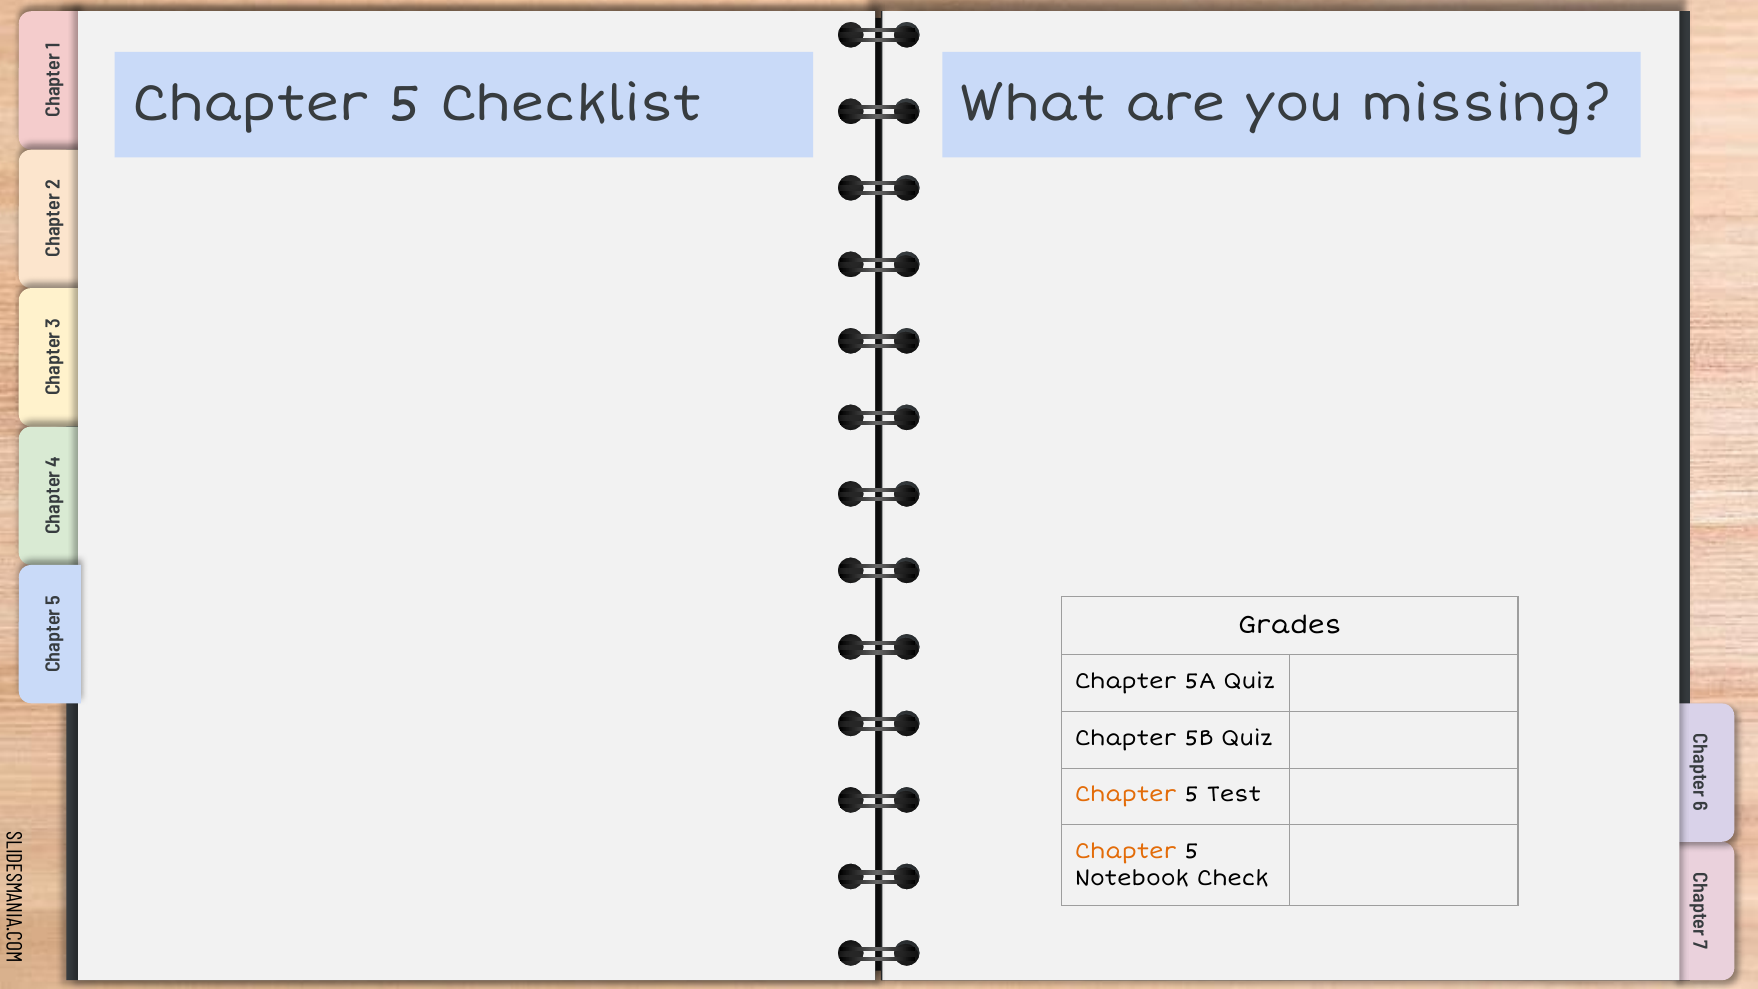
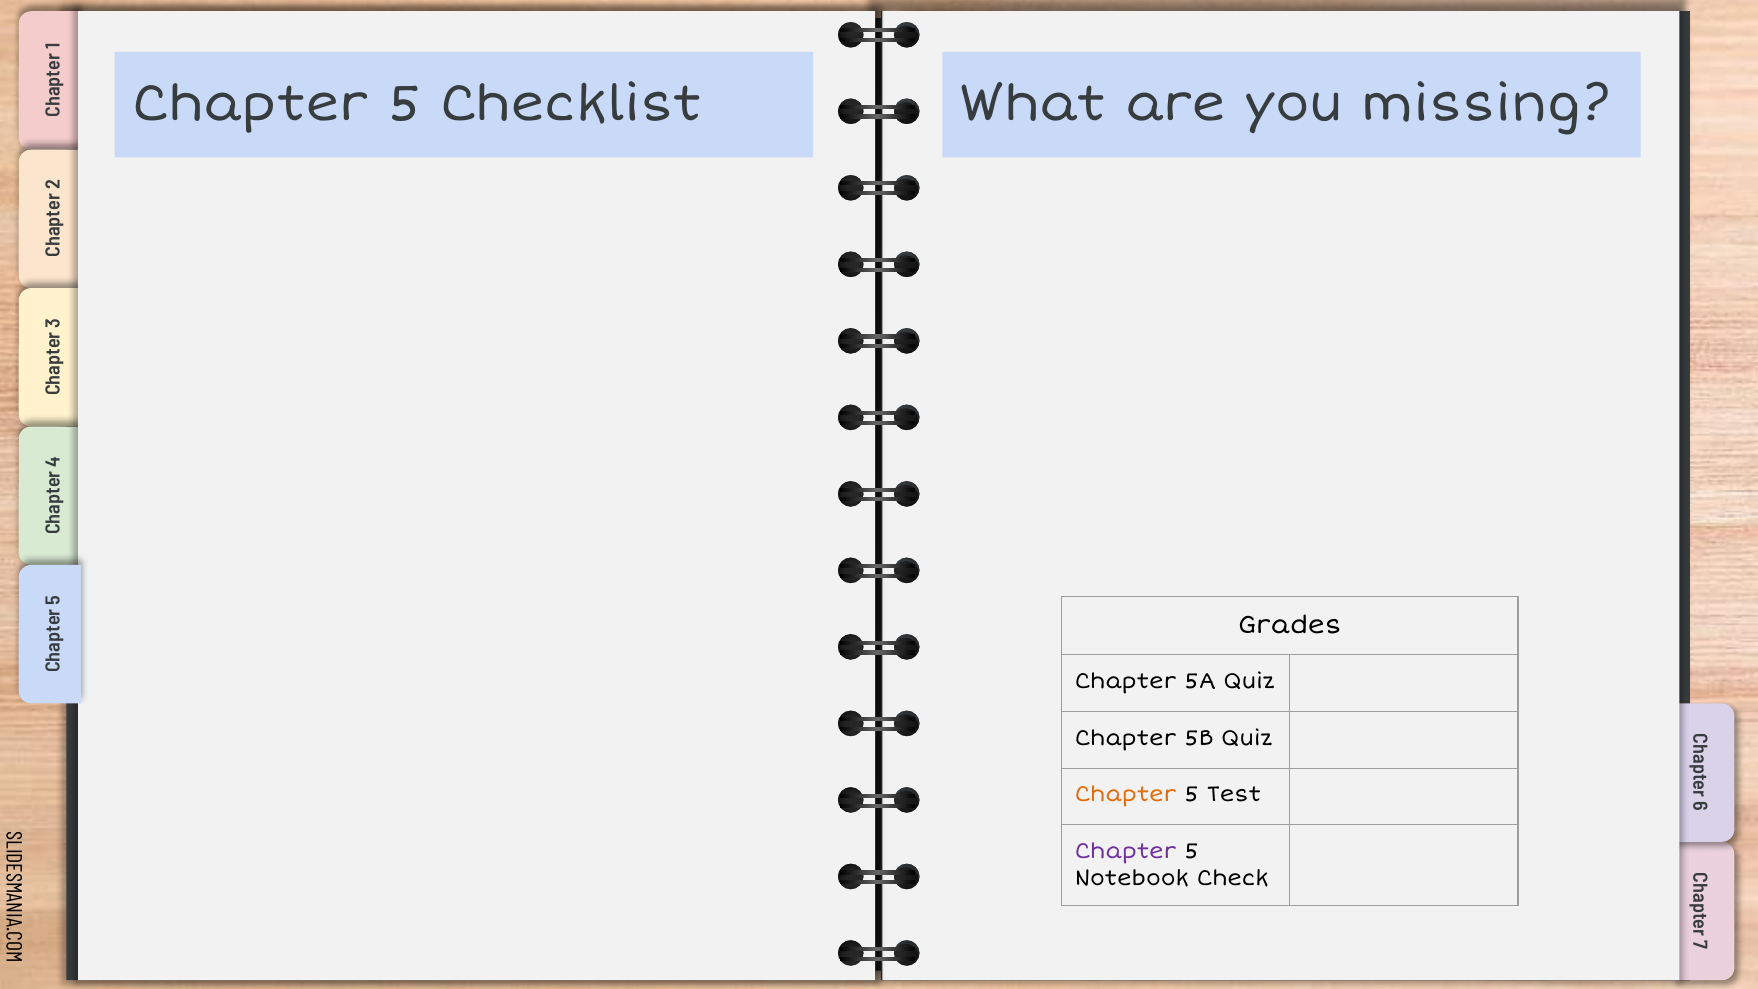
Chapter at (1126, 851) colour: orange -> purple
